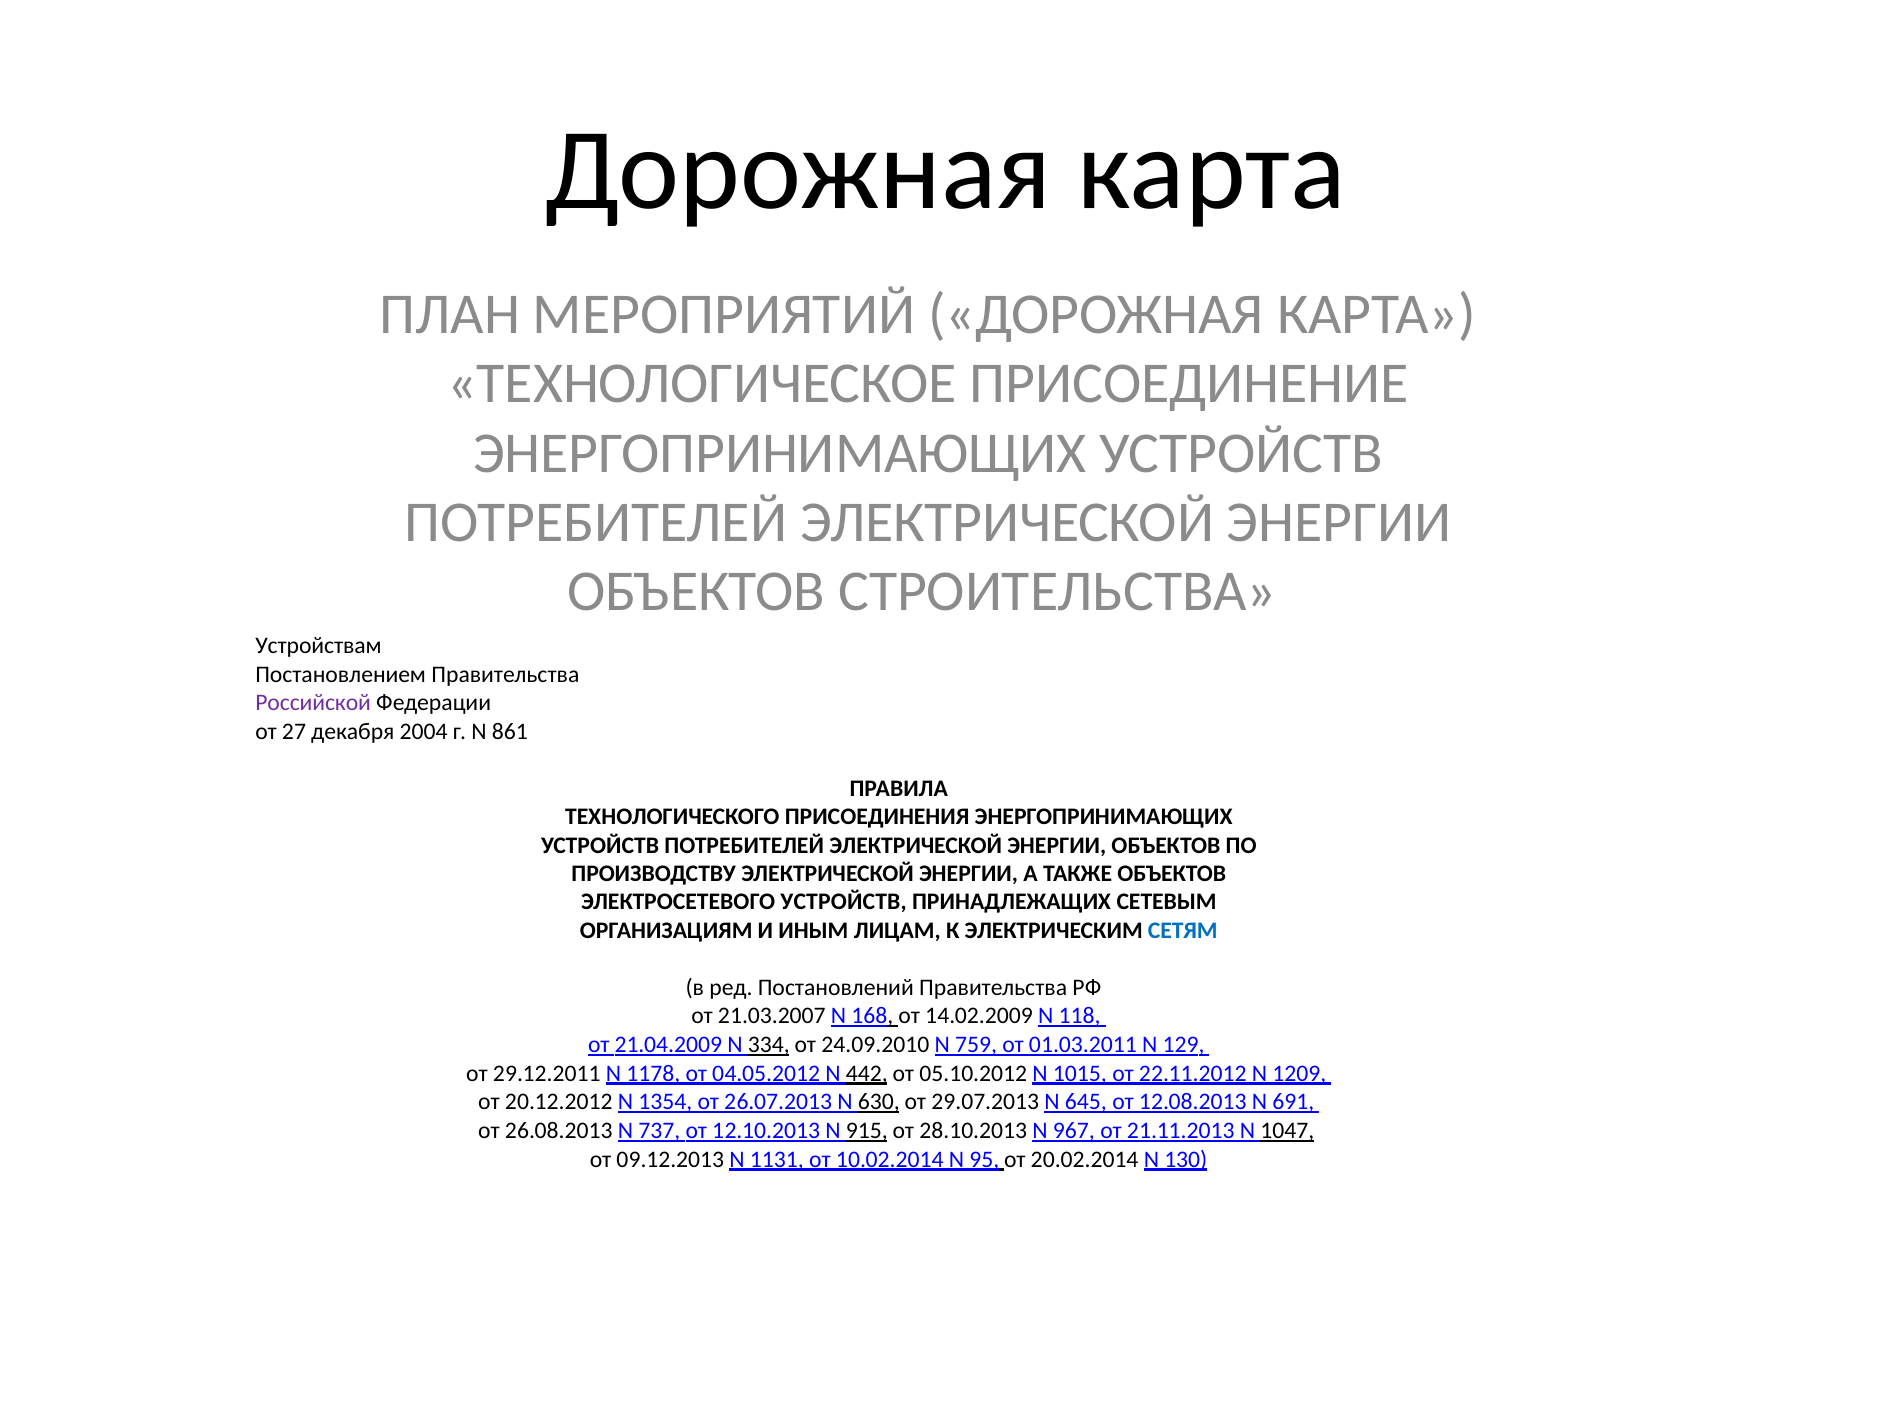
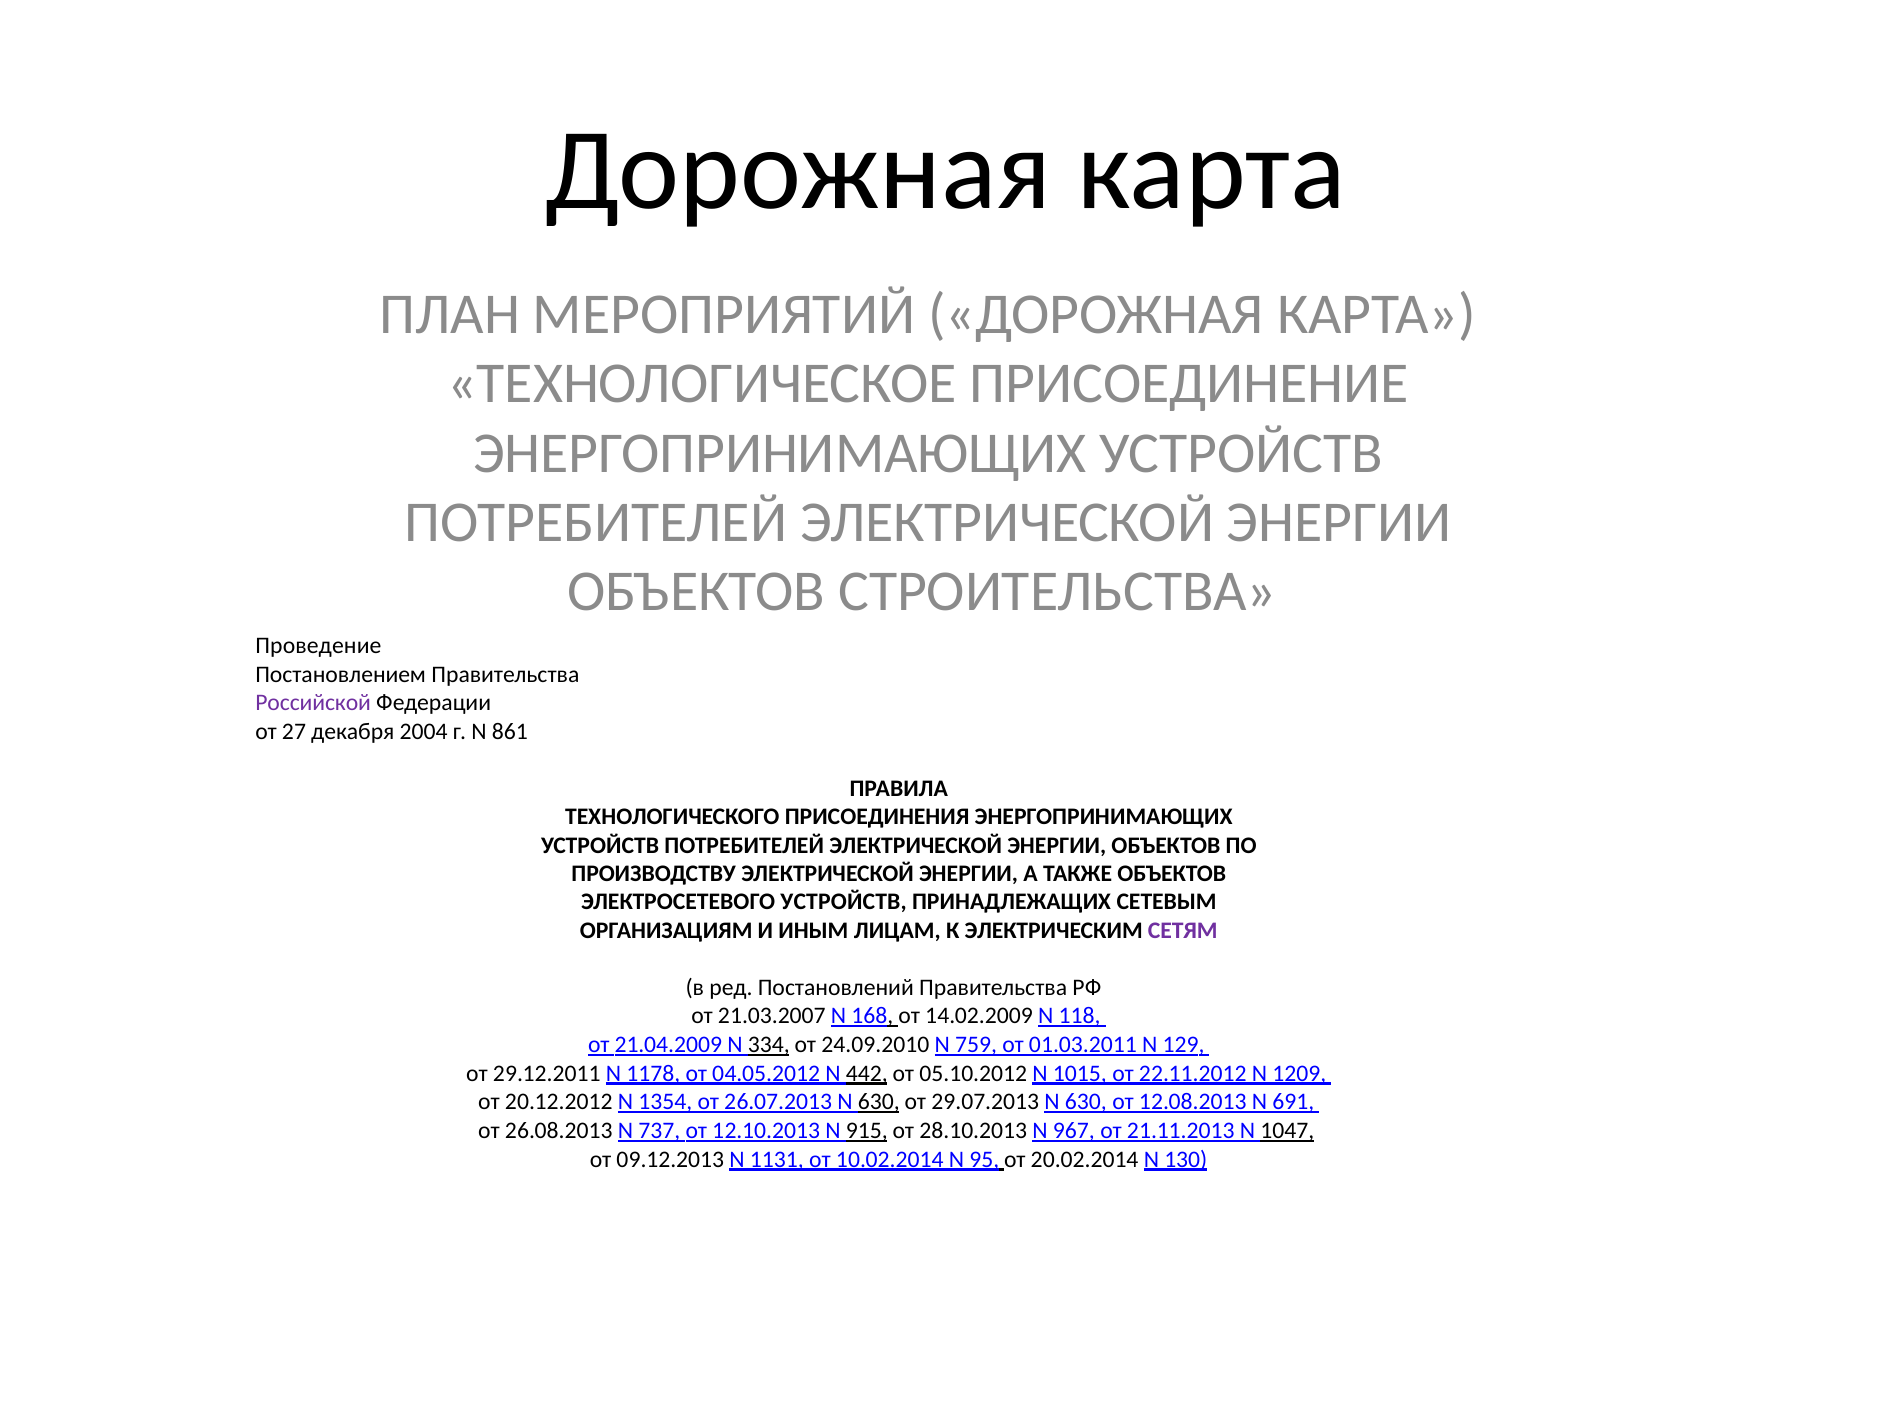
Устройствам: Устройствам -> Проведение
СЕТЯМ colour: blue -> purple
29.07.2013 N 645: 645 -> 630
